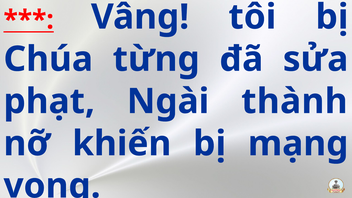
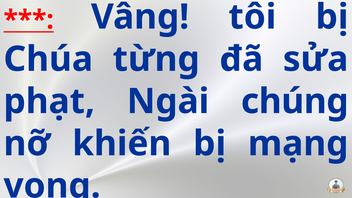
thành: thành -> chúng
